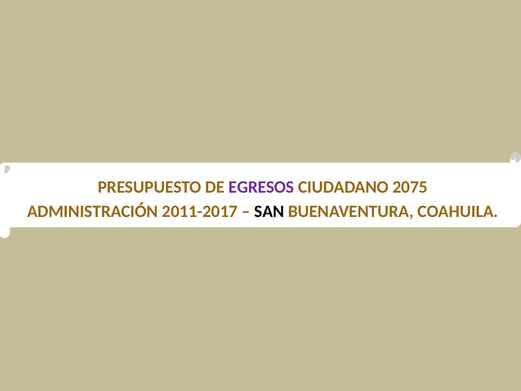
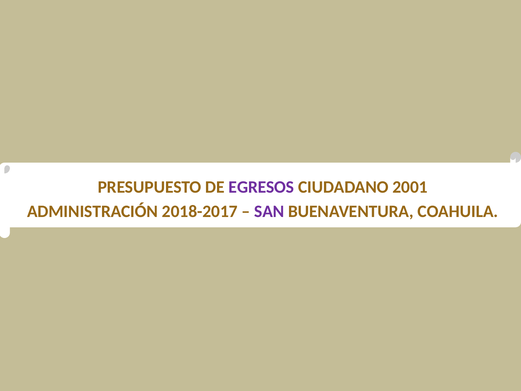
2075: 2075 -> 2001
2011-2017: 2011-2017 -> 2018-2017
SAN colour: black -> purple
